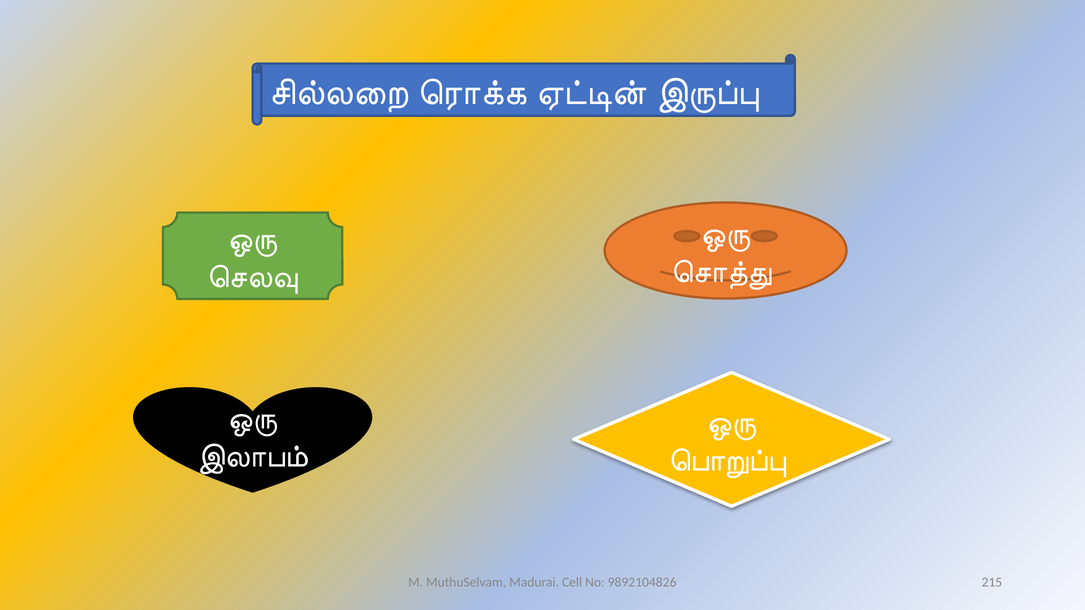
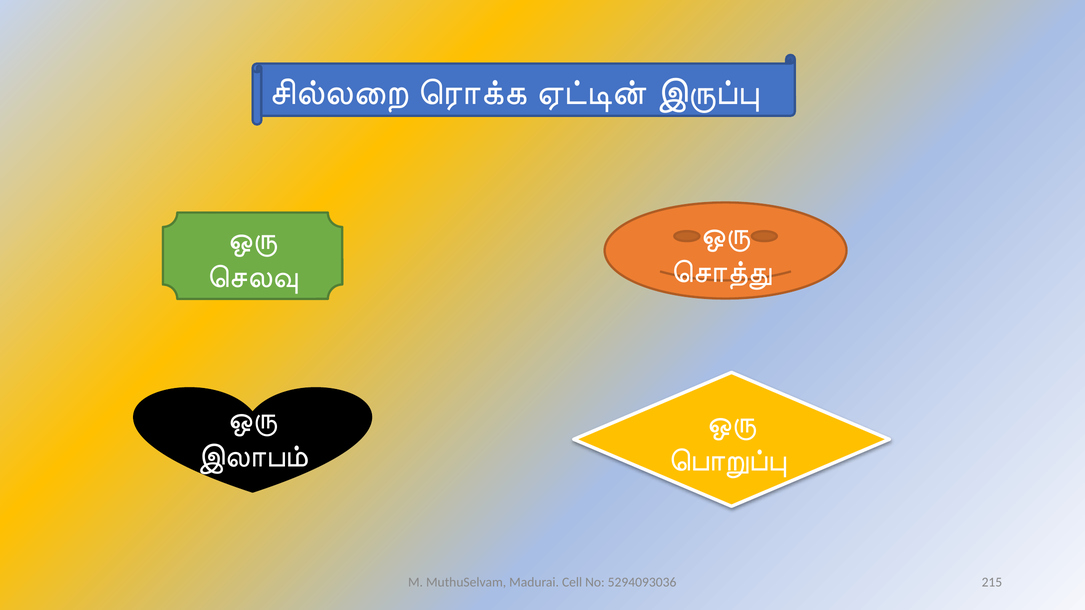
9892104826: 9892104826 -> 5294093036
